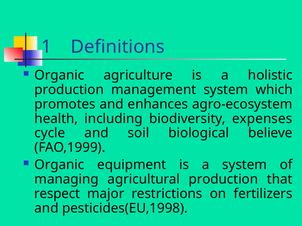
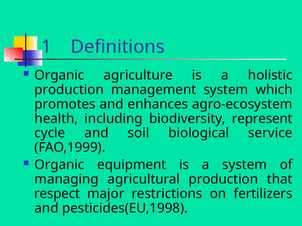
expenses: expenses -> represent
believe: believe -> service
